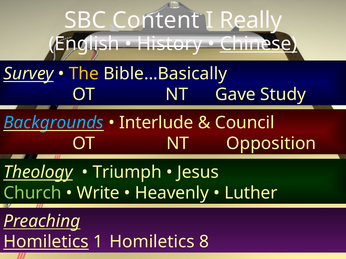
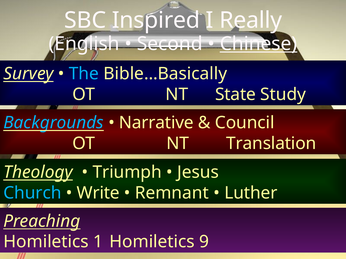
Content: Content -> Inspired
History: History -> Second
The colour: yellow -> light blue
Gave: Gave -> State
Interlude: Interlude -> Narrative
Opposition: Opposition -> Translation
Church colour: light green -> light blue
Heavenly: Heavenly -> Remnant
Homiletics at (46, 242) underline: present -> none
8: 8 -> 9
